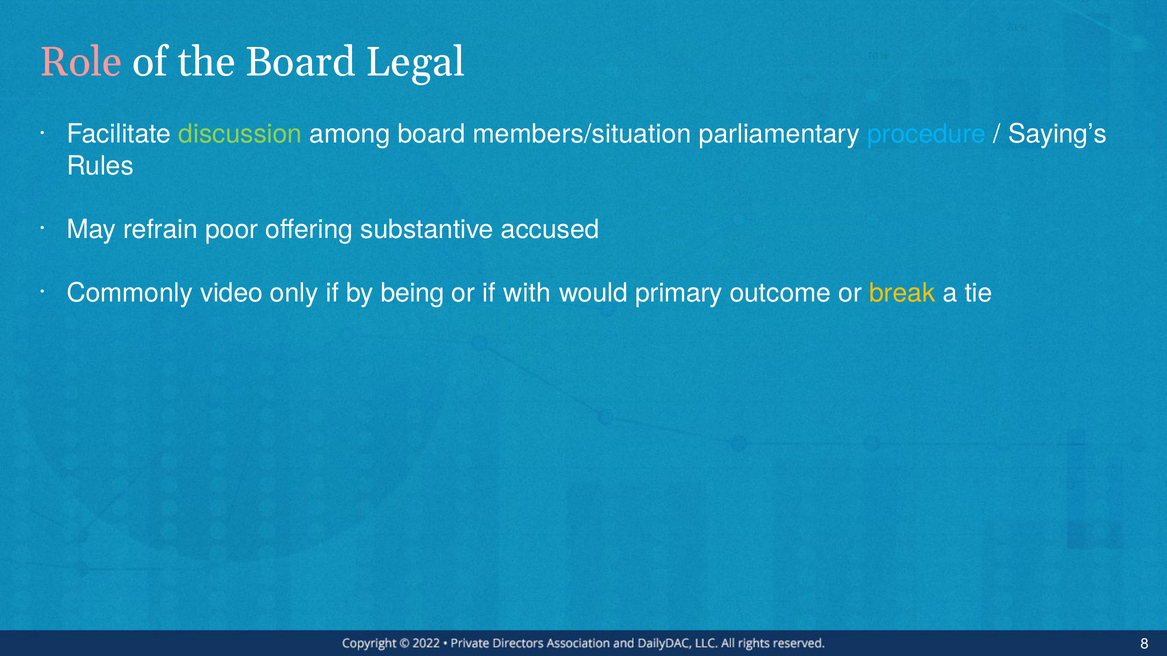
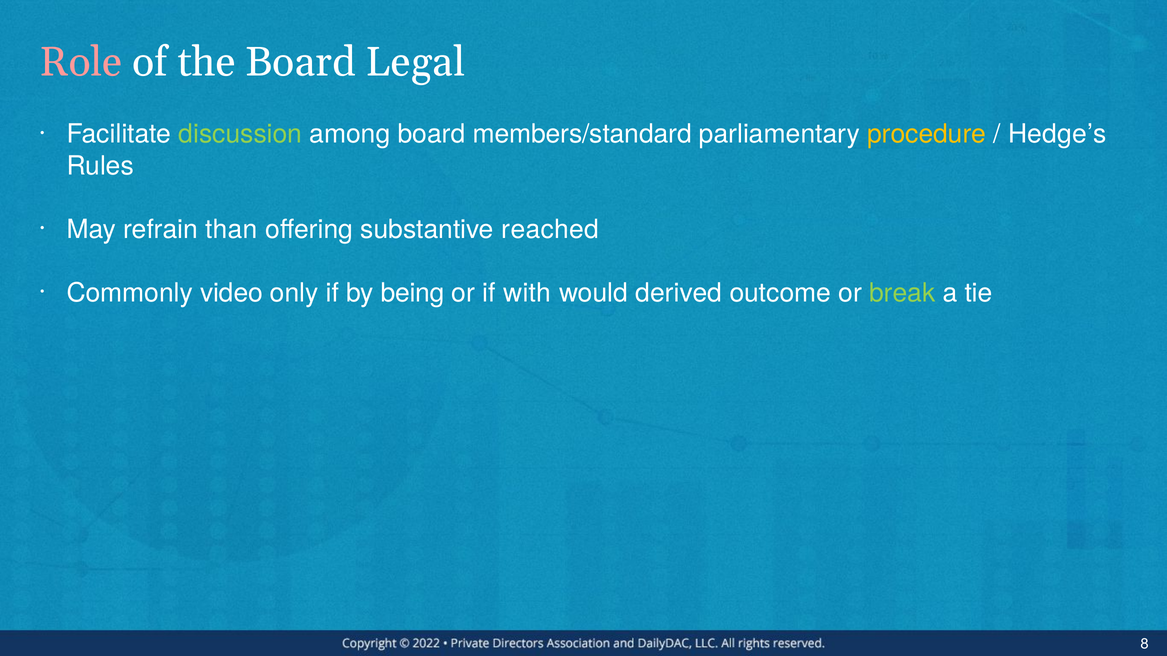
members/situation: members/situation -> members/standard
procedure colour: light blue -> yellow
Saying’s: Saying’s -> Hedge’s
poor: poor -> than
accused: accused -> reached
primary: primary -> derived
break colour: yellow -> light green
